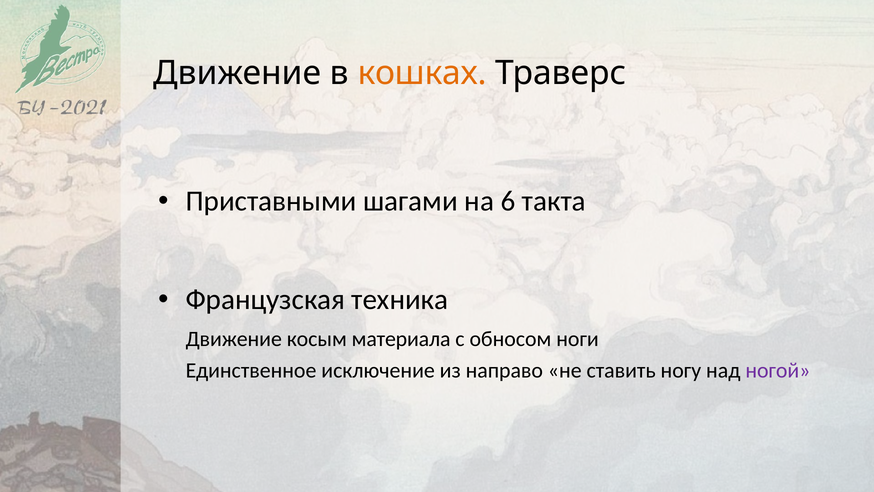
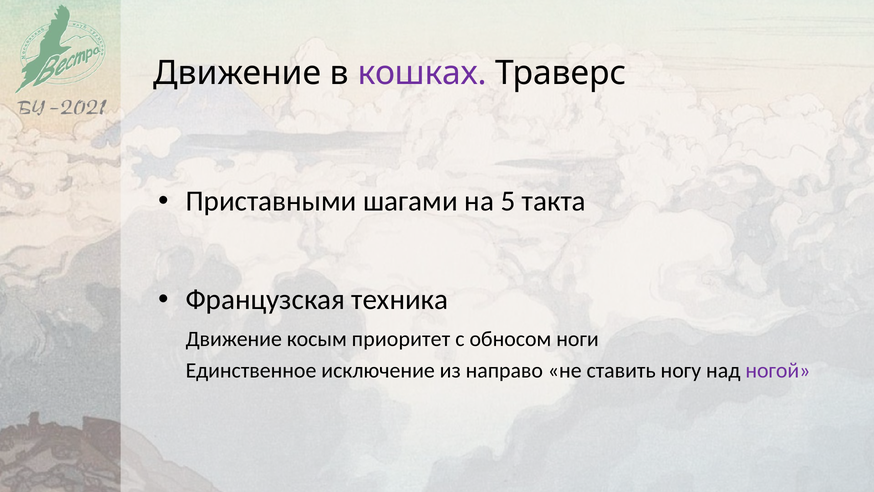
кошках colour: orange -> purple
6: 6 -> 5
материала: материала -> приоритет
